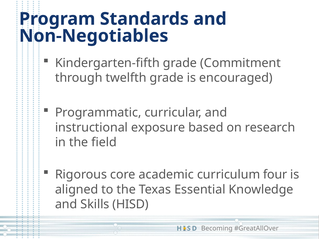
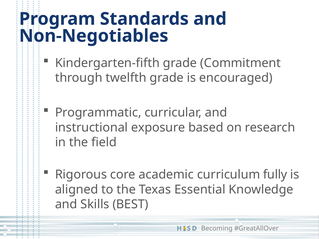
four: four -> fully
Skills HISD: HISD -> BEST
